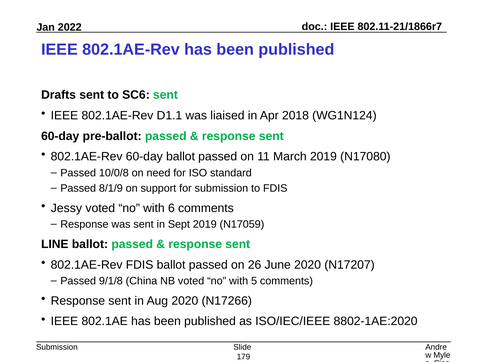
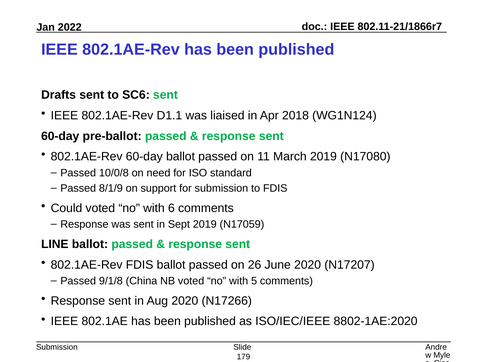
Jessy: Jessy -> Could
